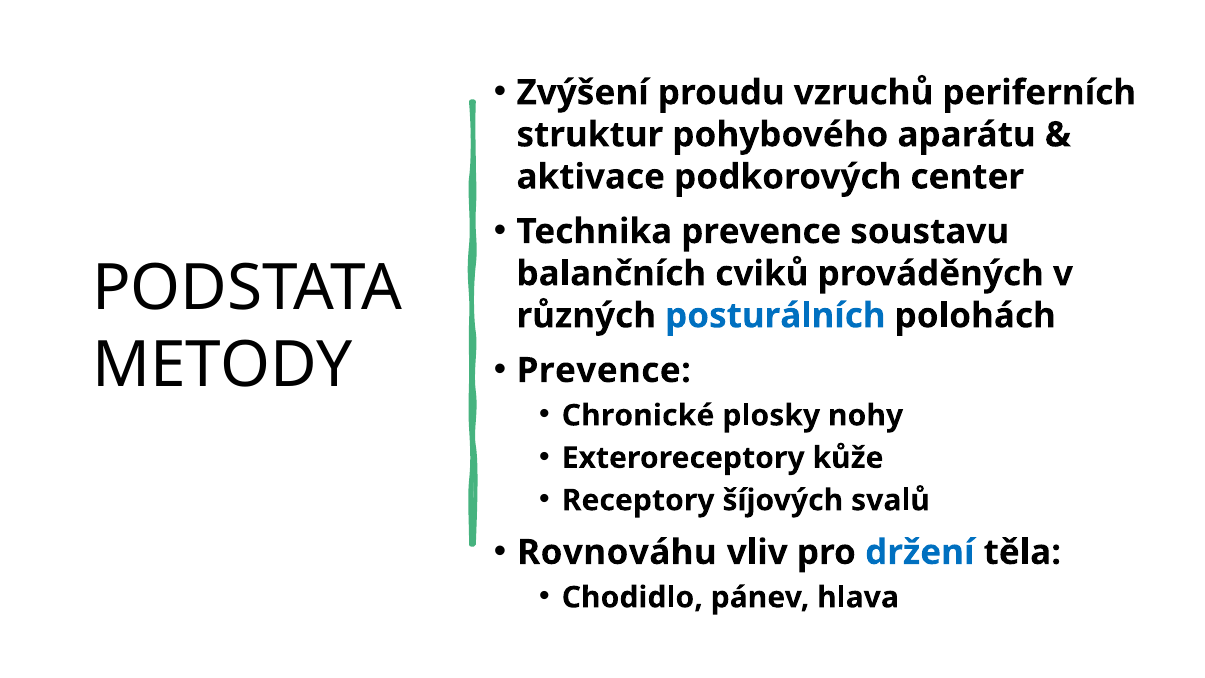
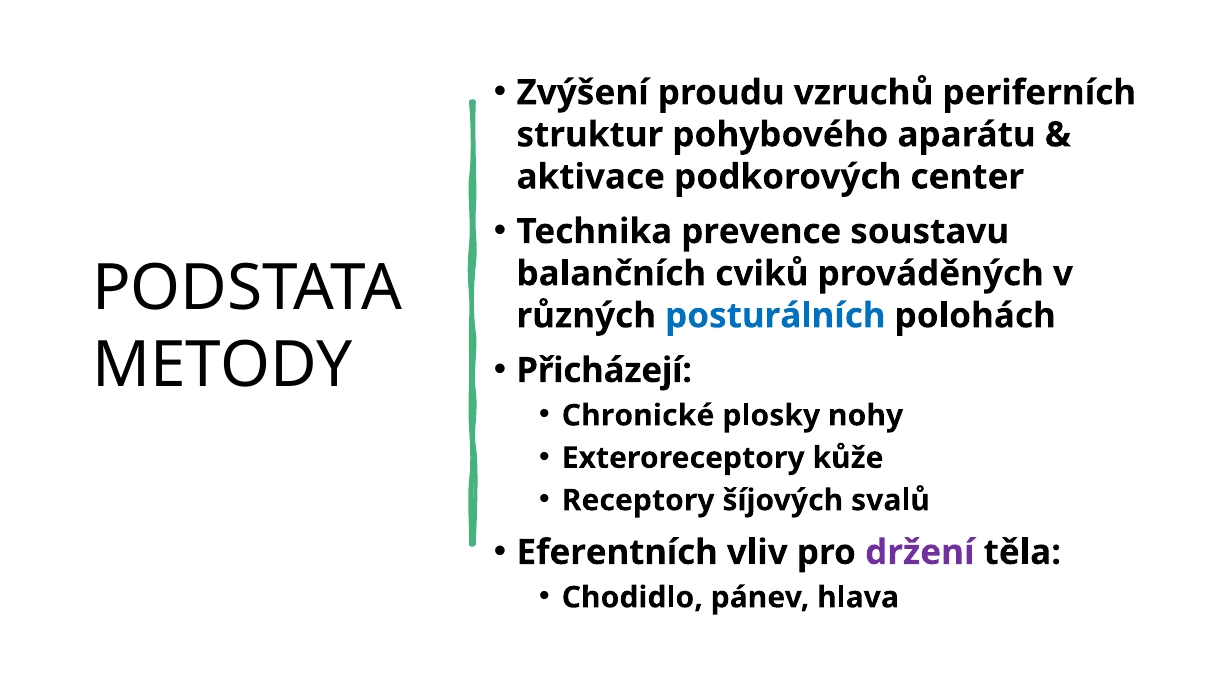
Prevence at (604, 370): Prevence -> Přicházejí
Rovnováhu: Rovnováhu -> Eferentních
držení colour: blue -> purple
